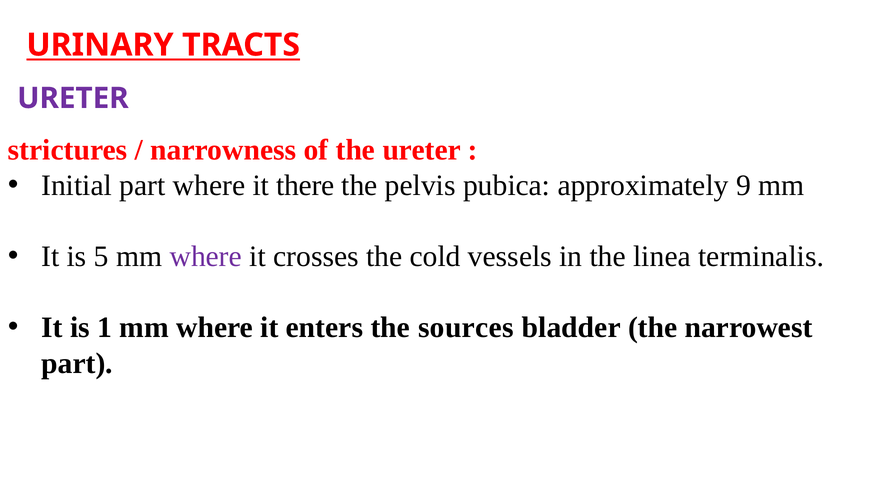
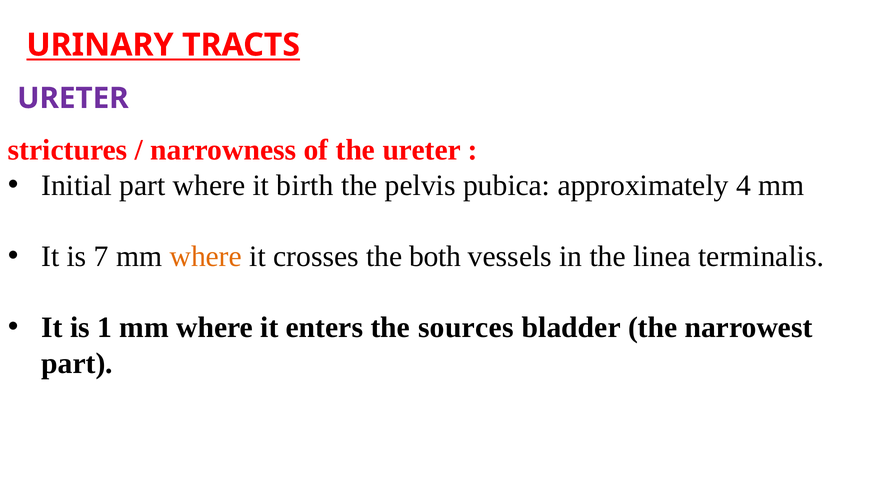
there: there -> birth
9: 9 -> 4
5: 5 -> 7
where at (206, 257) colour: purple -> orange
cold: cold -> both
